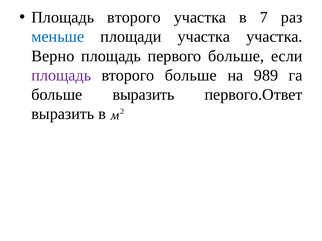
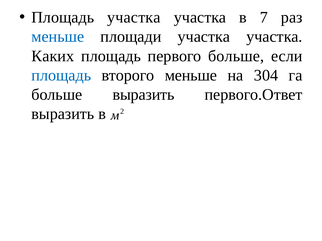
второго at (134, 17): второго -> участка
Верно: Верно -> Каких
площадь at (61, 75) colour: purple -> blue
второго больше: больше -> меньше
989: 989 -> 304
